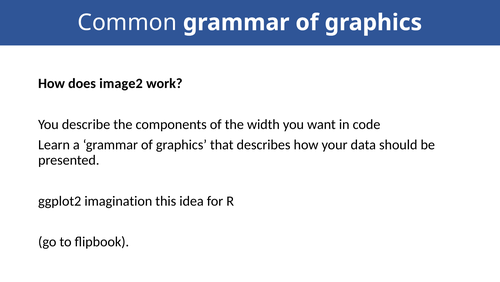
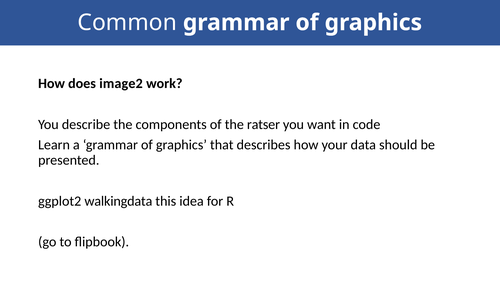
width: width -> ratser
imagination: imagination -> walkingdata
